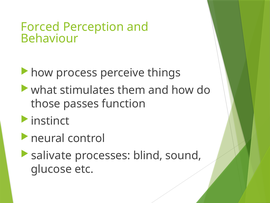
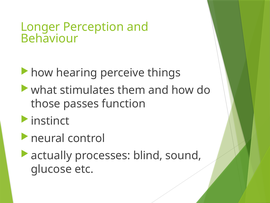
Forced: Forced -> Longer
process: process -> hearing
salivate: salivate -> actually
